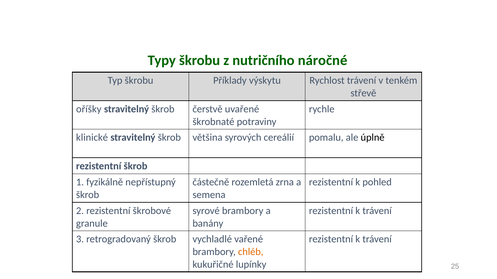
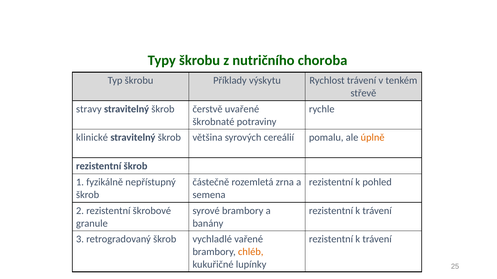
náročné: náročné -> choroba
oříšky: oříšky -> stravy
úplně colour: black -> orange
